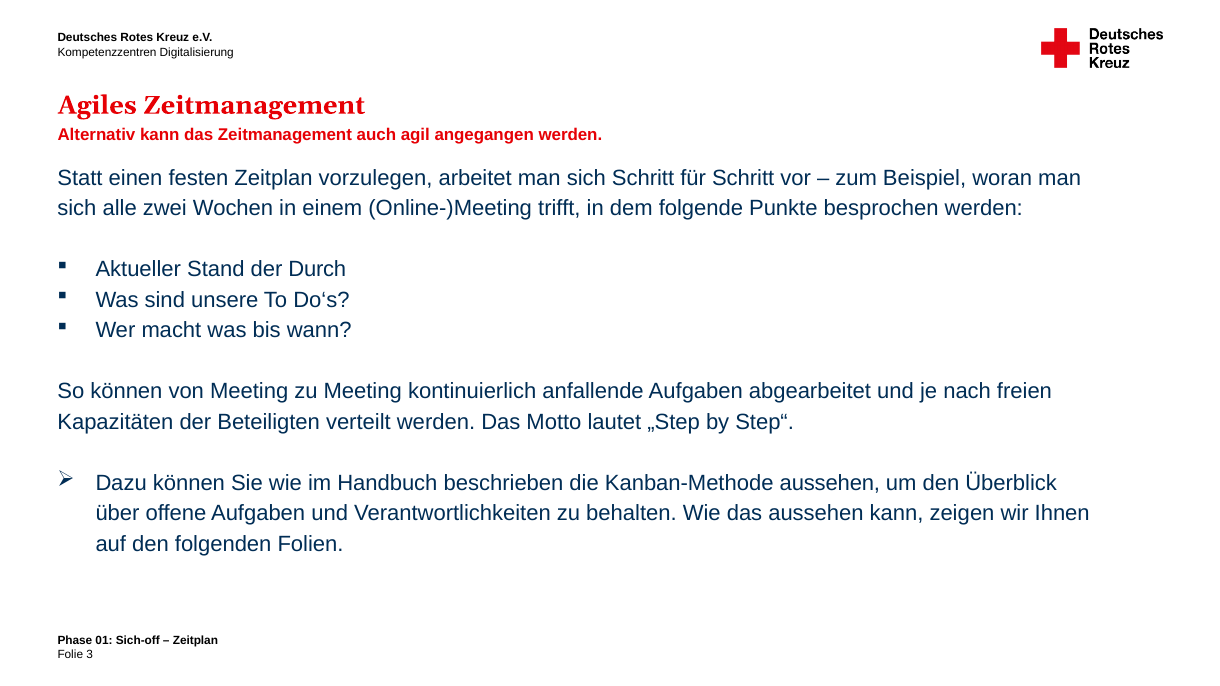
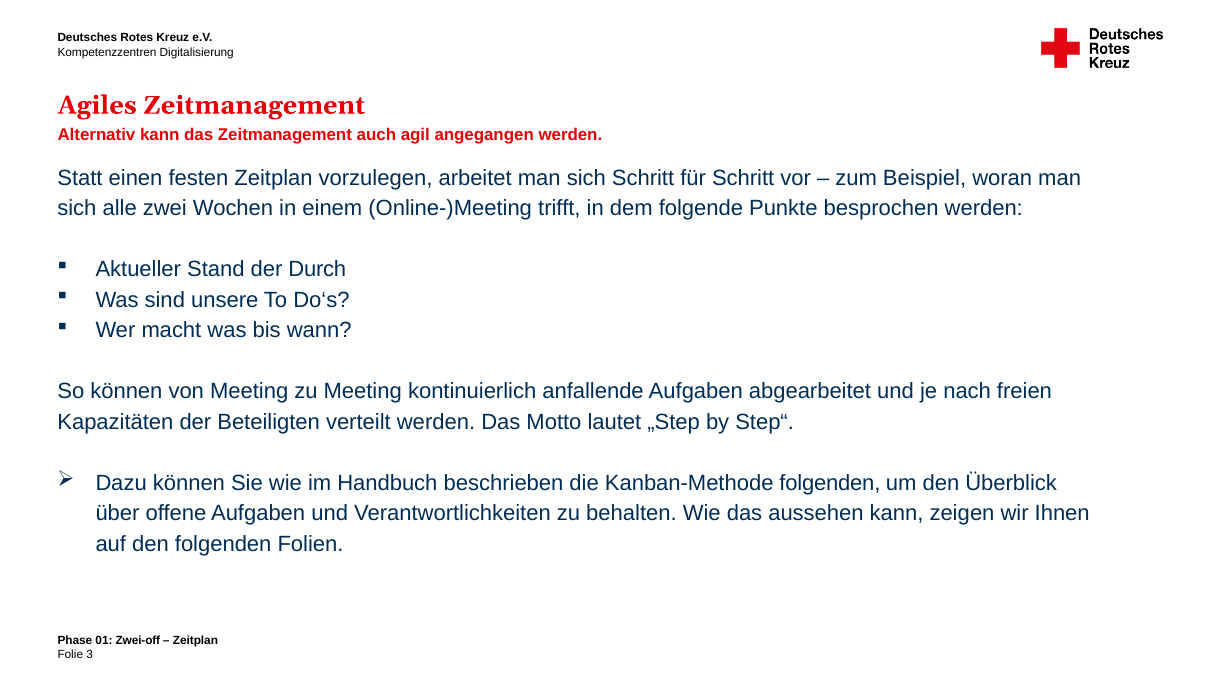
Kanban-Methode aussehen: aussehen -> folgenden
Sich-off: Sich-off -> Zwei-off
